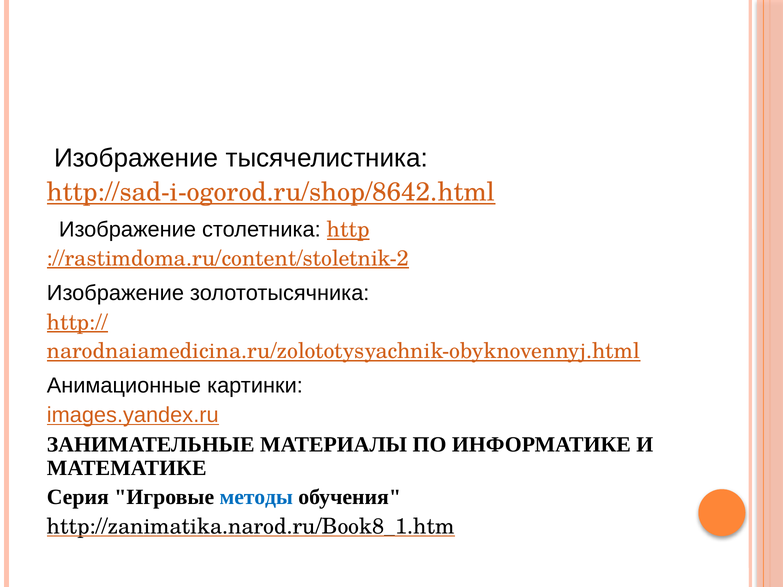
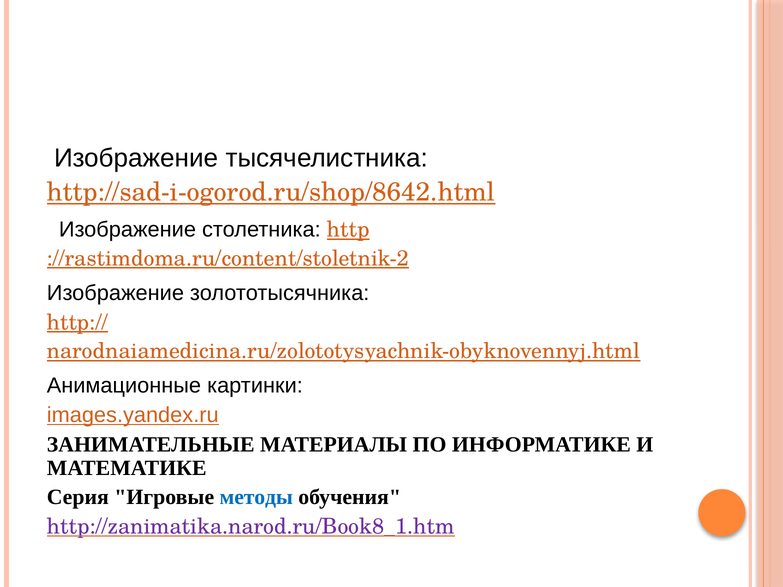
http://zanimatika.narod.ru/Book8_1.htm colour: black -> purple
